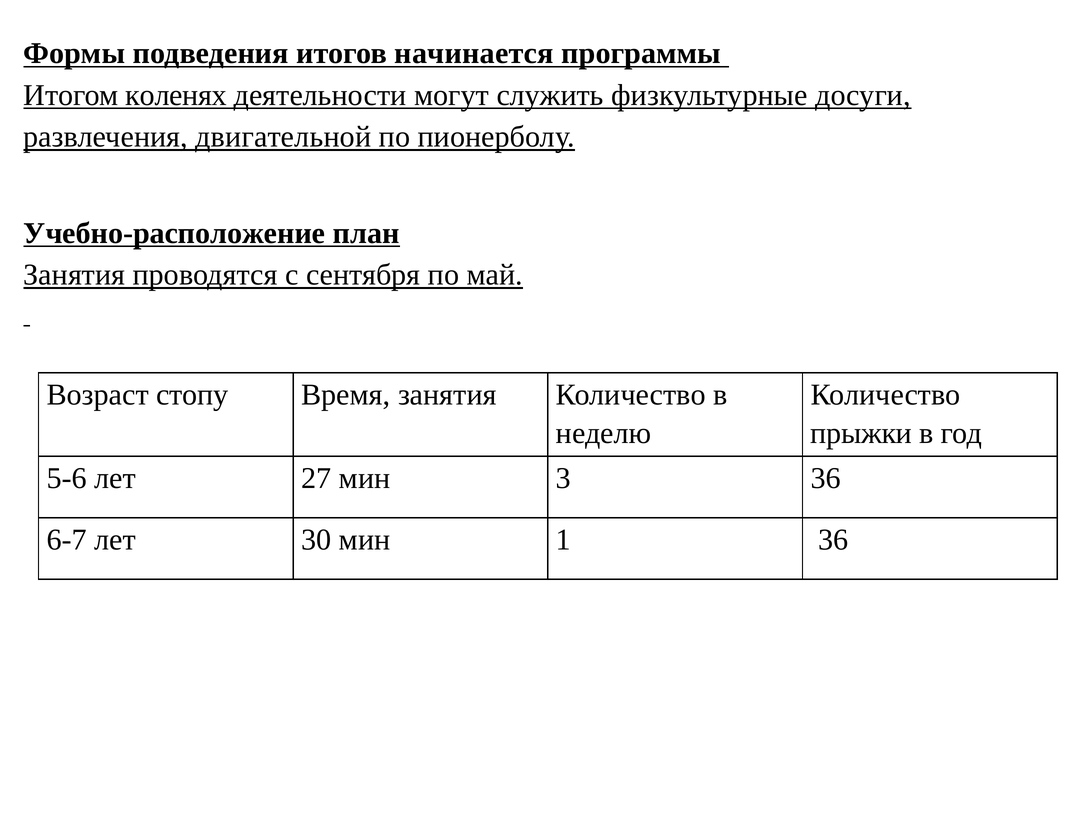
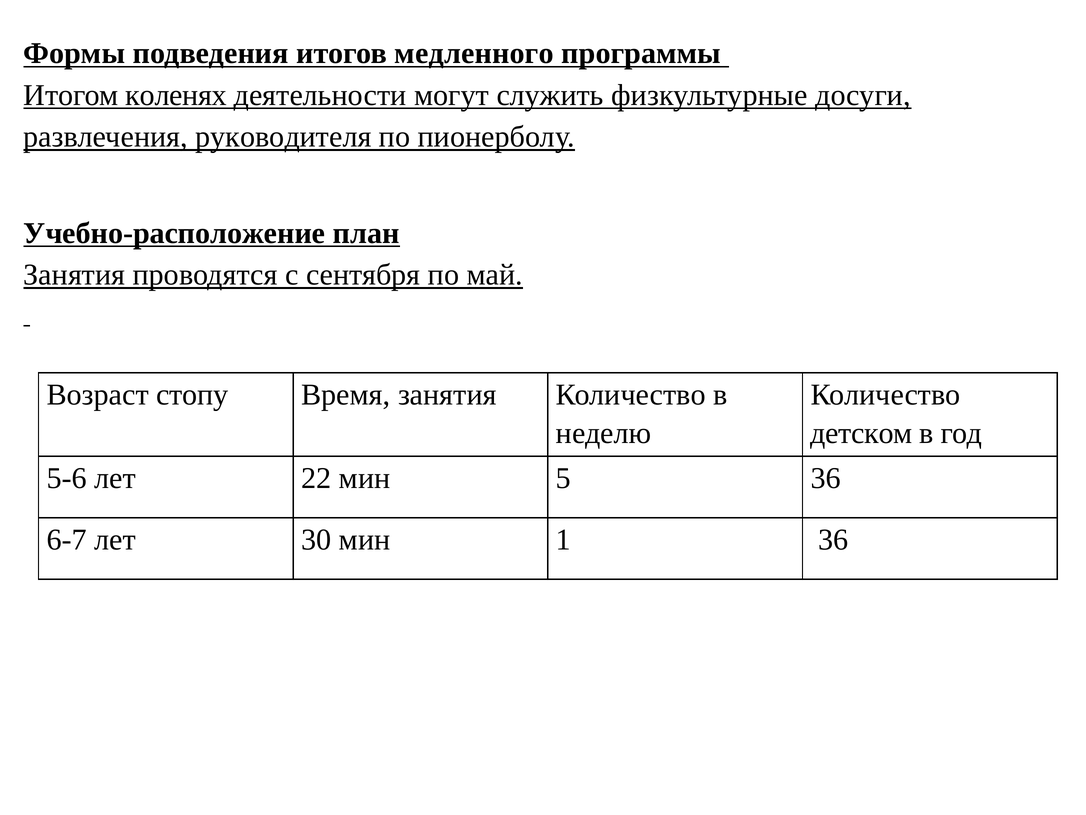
начинается: начинается -> медленного
двигательной: двигательной -> руководителя
прыжки: прыжки -> детском
27: 27 -> 22
3: 3 -> 5
